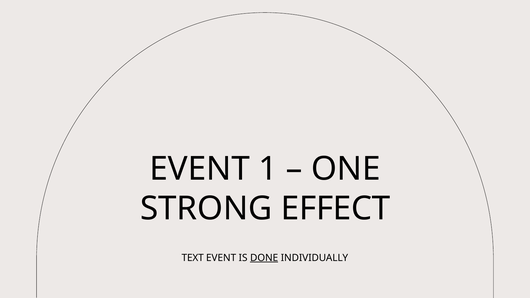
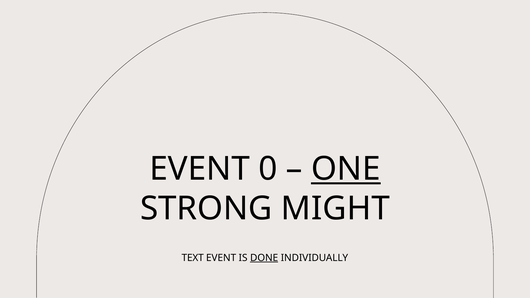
1: 1 -> 0
ONE underline: none -> present
EFFECT: EFFECT -> MIGHT
